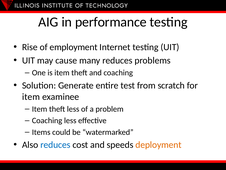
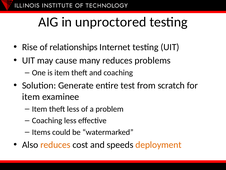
performance: performance -> unproctored
employment: employment -> relationships
reduces at (55, 144) colour: blue -> orange
